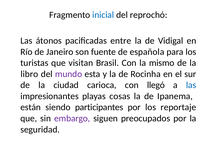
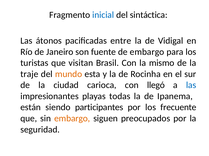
reprochó: reprochó -> sintáctica
de española: española -> embargo
libro: libro -> traje
mundo colour: purple -> orange
cosas: cosas -> todas
reportaje: reportaje -> frecuente
embargo at (72, 119) colour: purple -> orange
